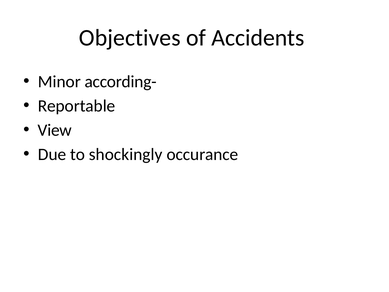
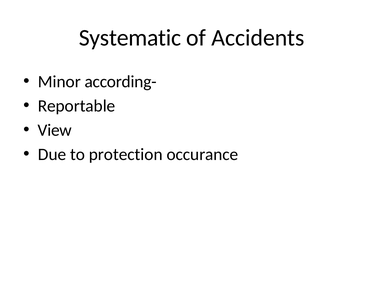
Objectives: Objectives -> Systematic
shockingly: shockingly -> protection
